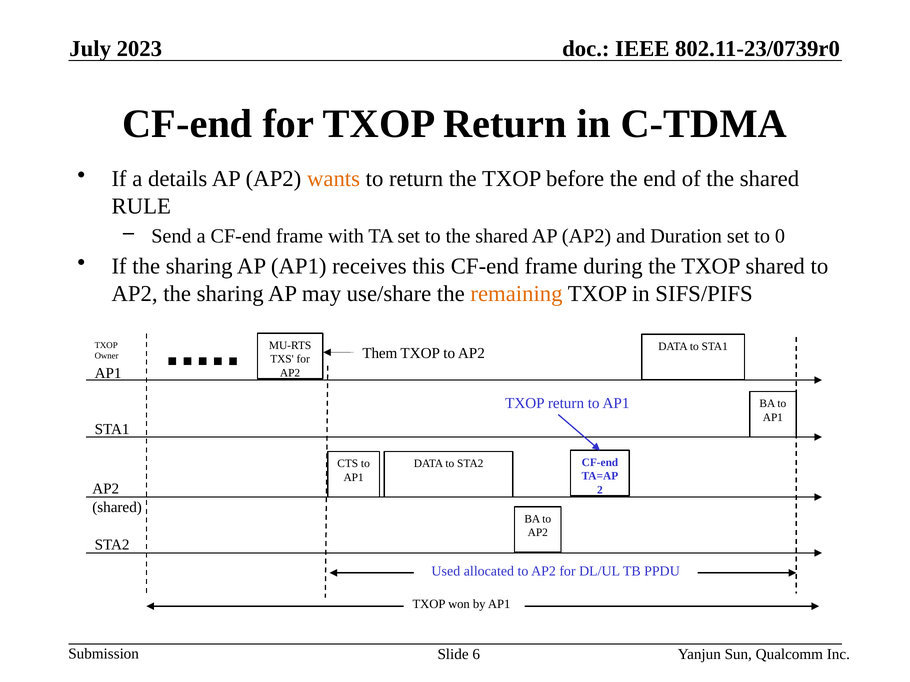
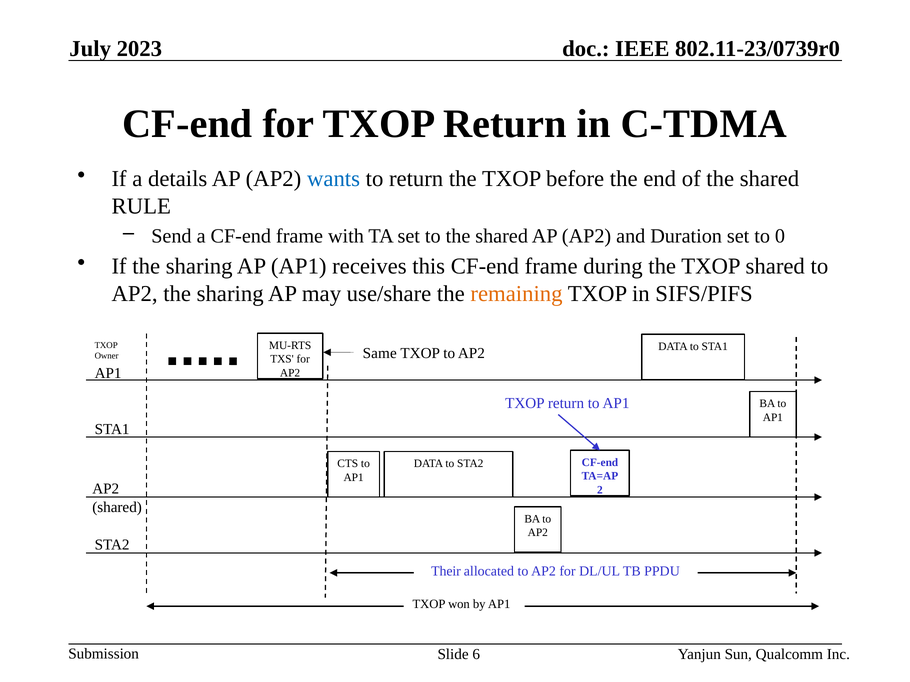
wants colour: orange -> blue
Them: Them -> Same
Used: Used -> Their
